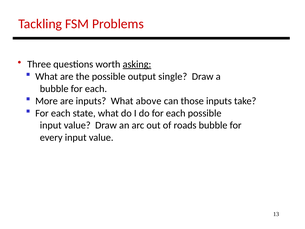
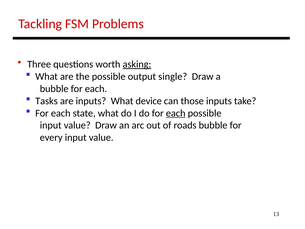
More: More -> Tasks
above: above -> device
each at (176, 113) underline: none -> present
